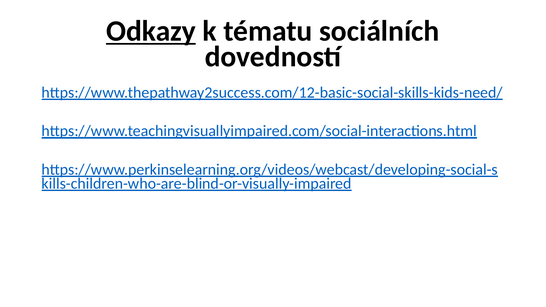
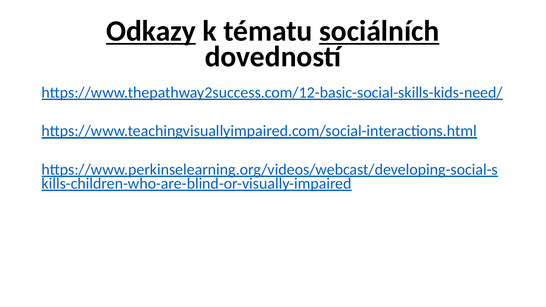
sociálních underline: none -> present
